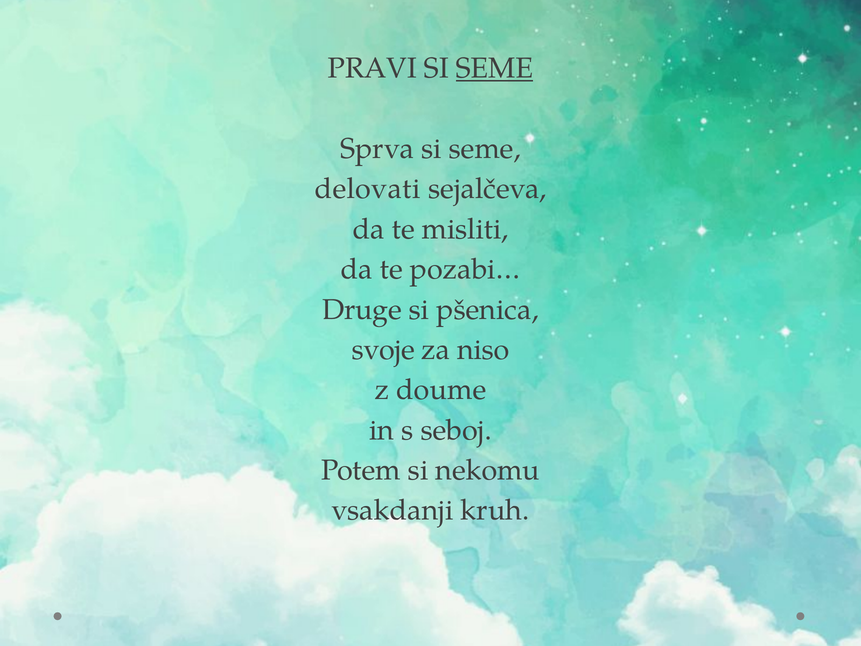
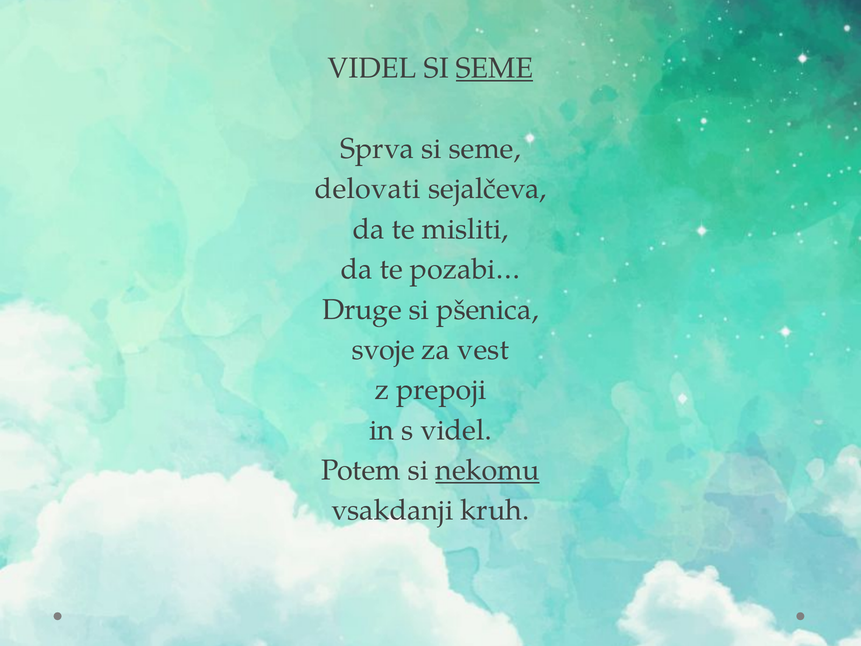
PRAVI at (372, 68): PRAVI -> VIDEL
niso: niso -> vest
doume: doume -> prepoji
s seboj: seboj -> videl
nekomu underline: none -> present
